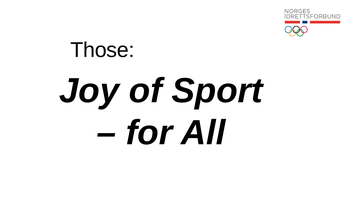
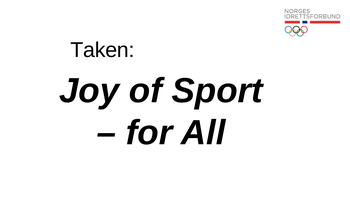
Those: Those -> Taken
